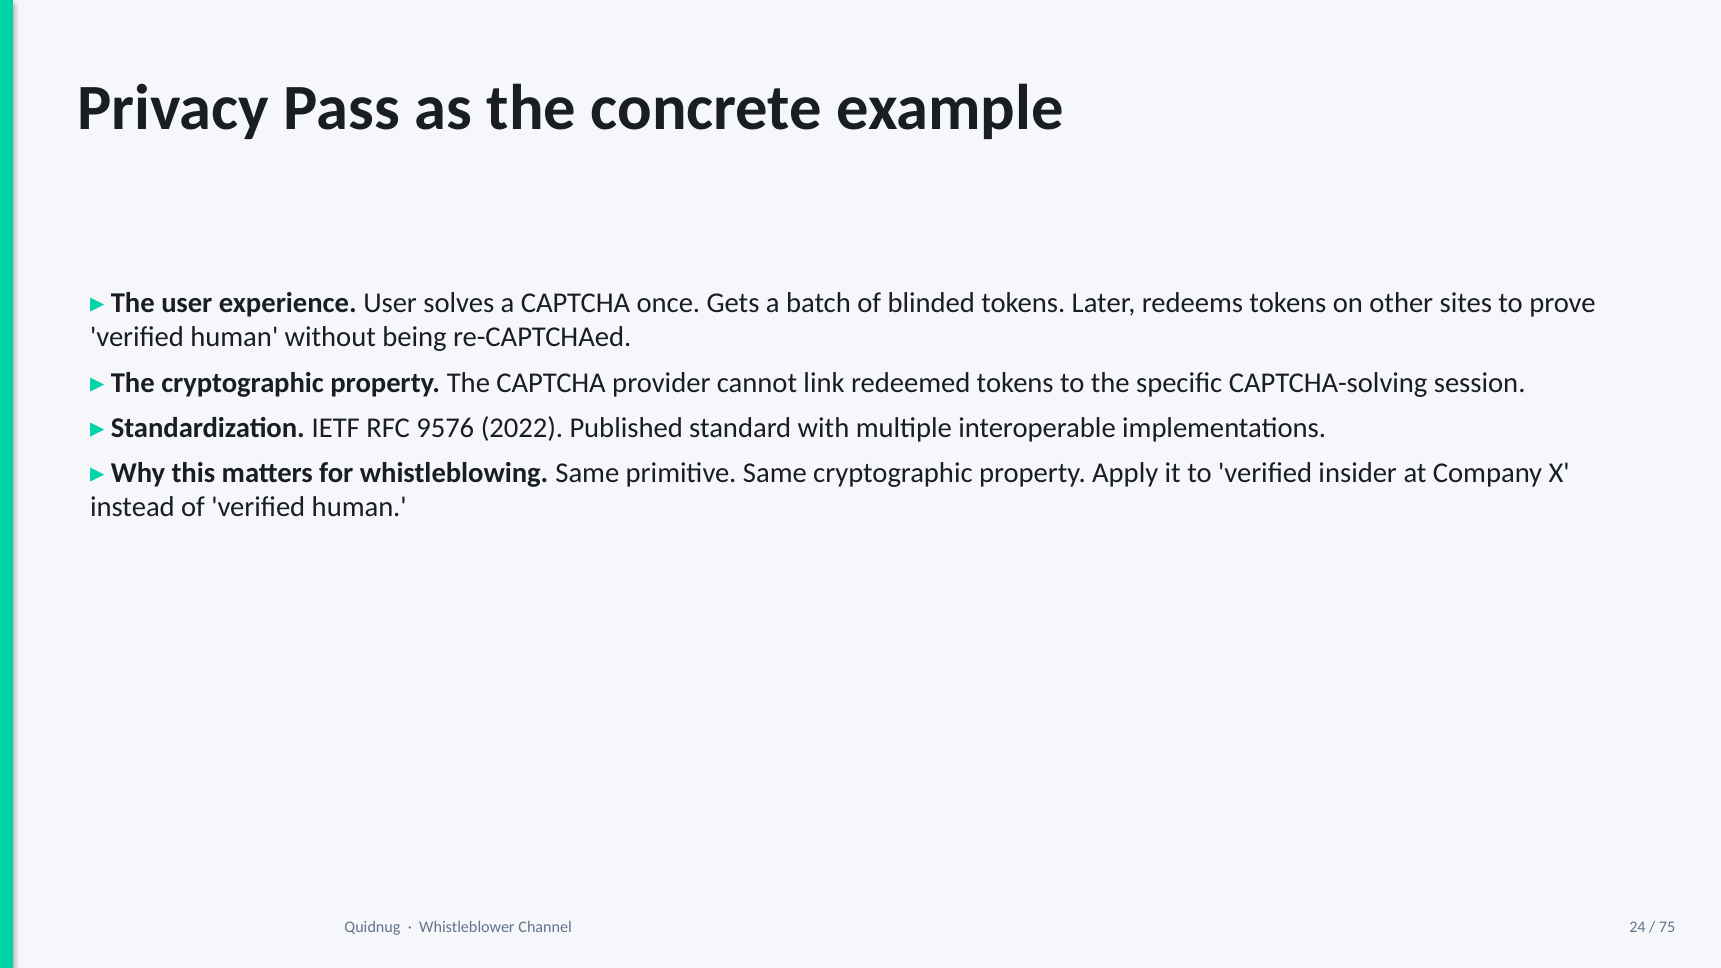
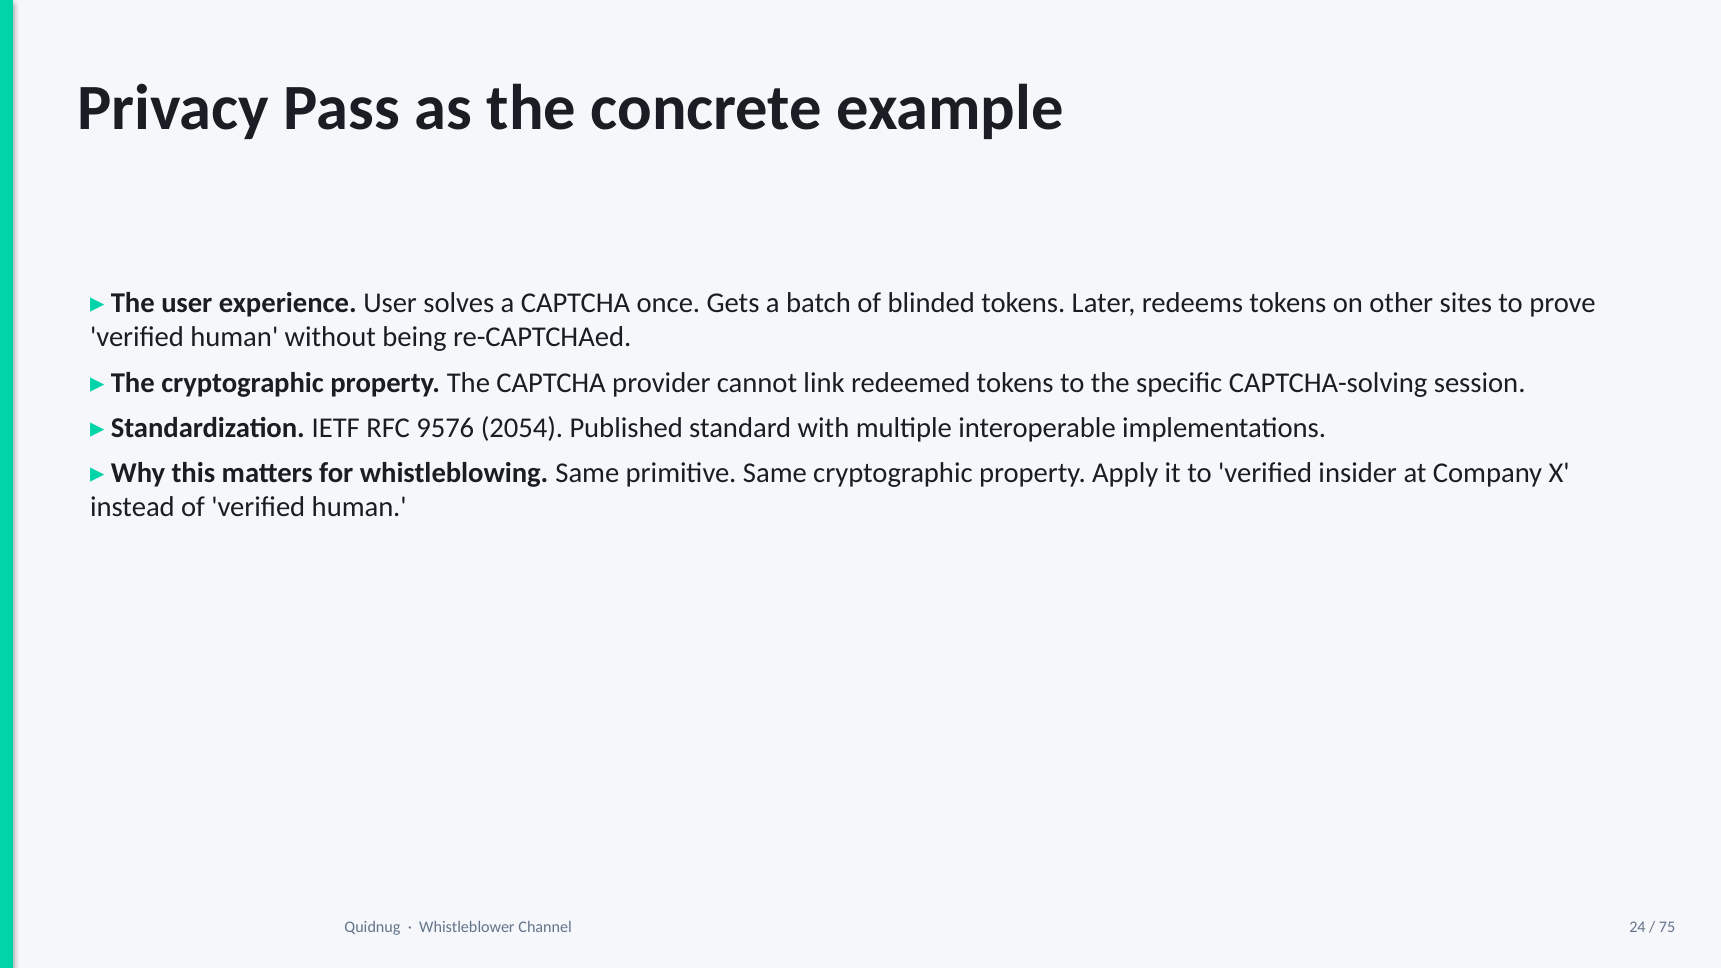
2022: 2022 -> 2054
